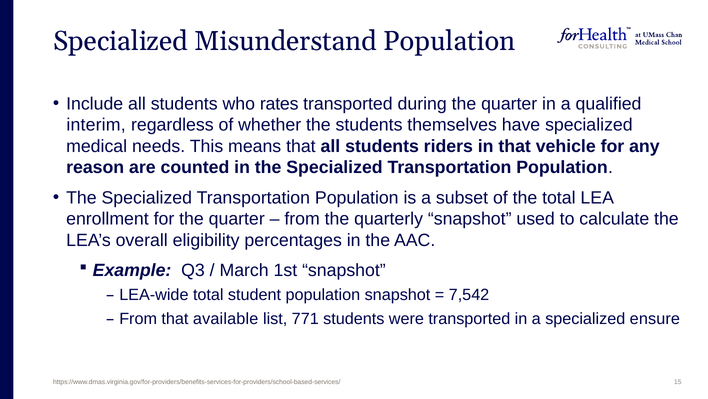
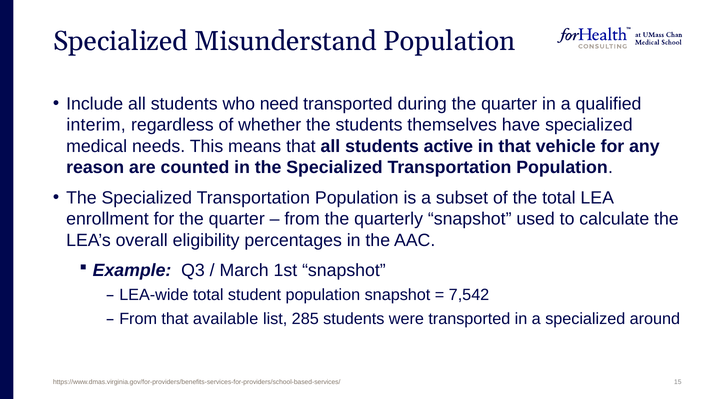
rates: rates -> need
riders: riders -> active
771: 771 -> 285
ensure: ensure -> around
